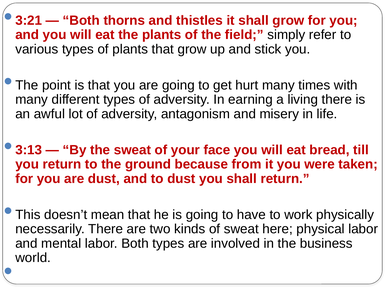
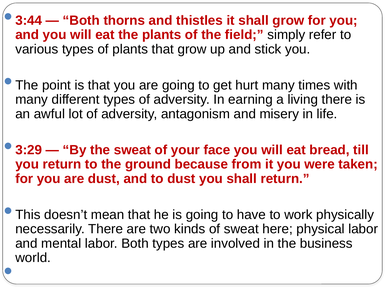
3:21: 3:21 -> 3:44
3:13: 3:13 -> 3:29
